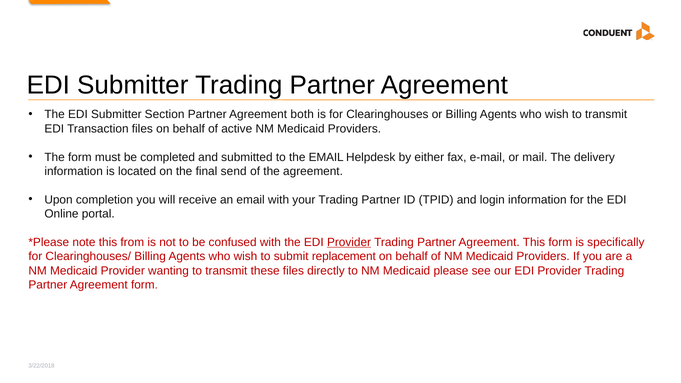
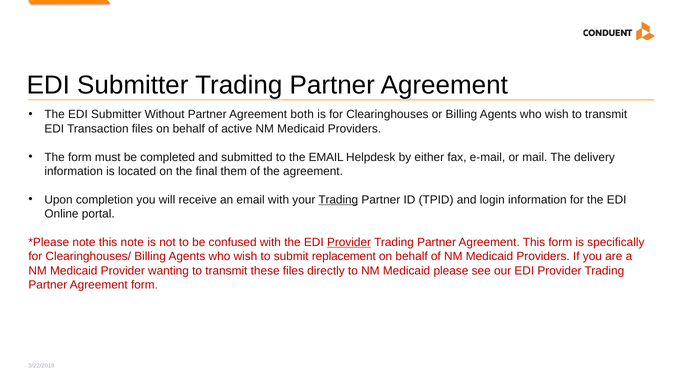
Section: Section -> Without
send: send -> them
Trading at (338, 200) underline: none -> present
this from: from -> note
